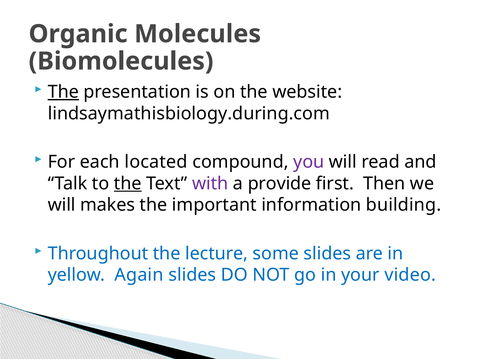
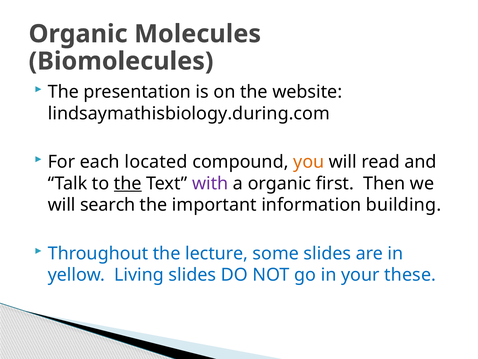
The at (63, 92) underline: present -> none
you colour: purple -> orange
a provide: provide -> organic
makes: makes -> search
Again: Again -> Living
video: video -> these
